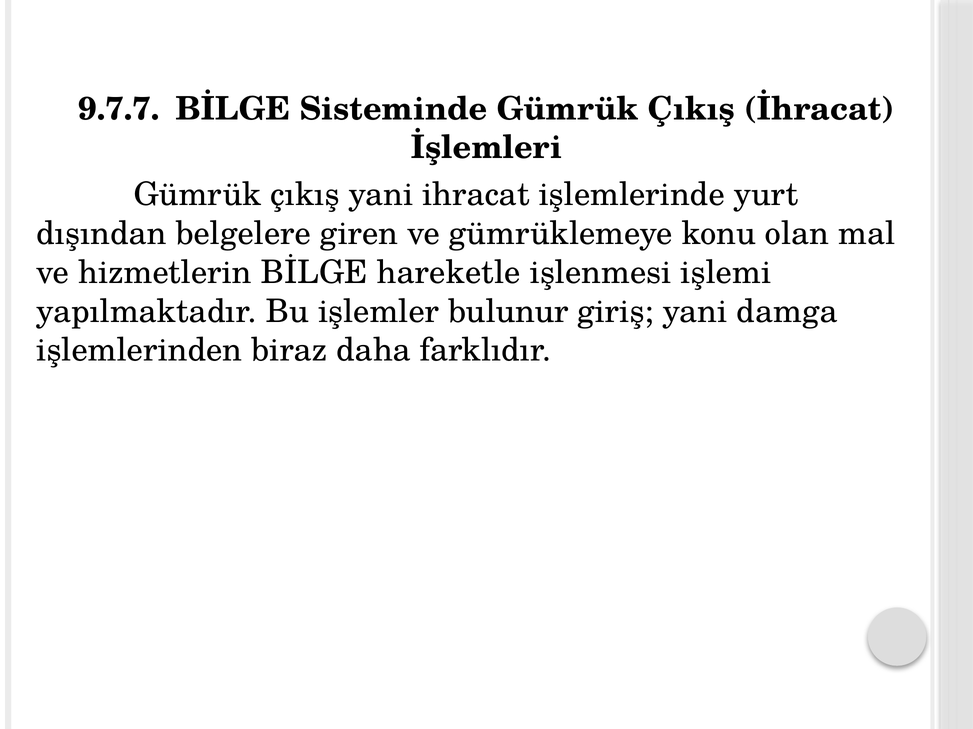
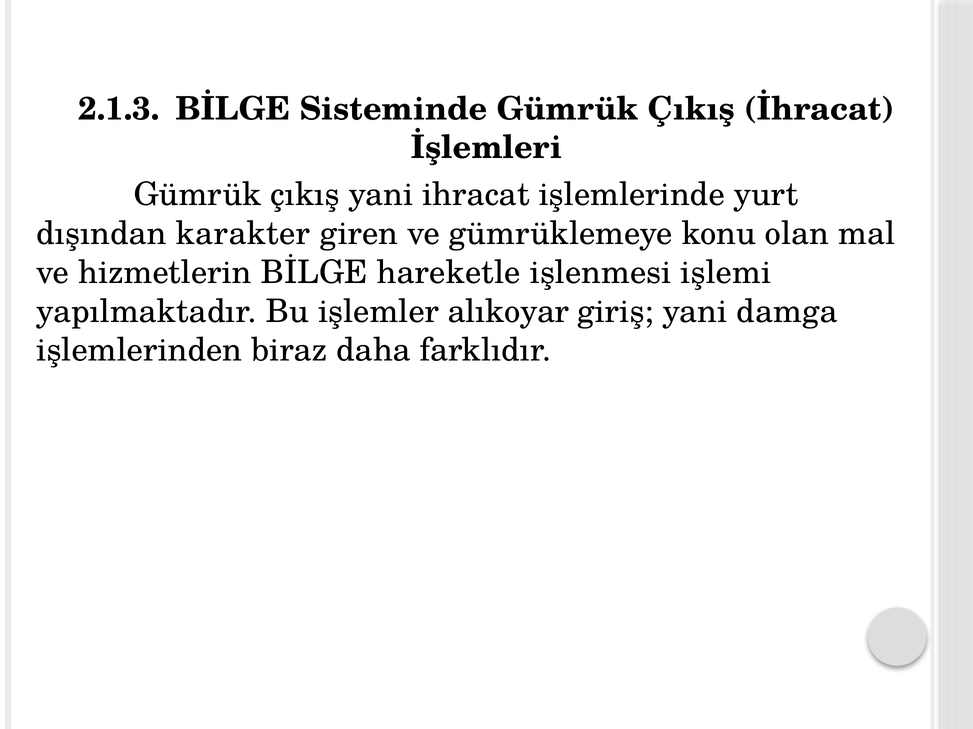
9.7.7: 9.7.7 -> 2.1.3
belgelere: belgelere -> karakter
bulunur: bulunur -> alıkoyar
